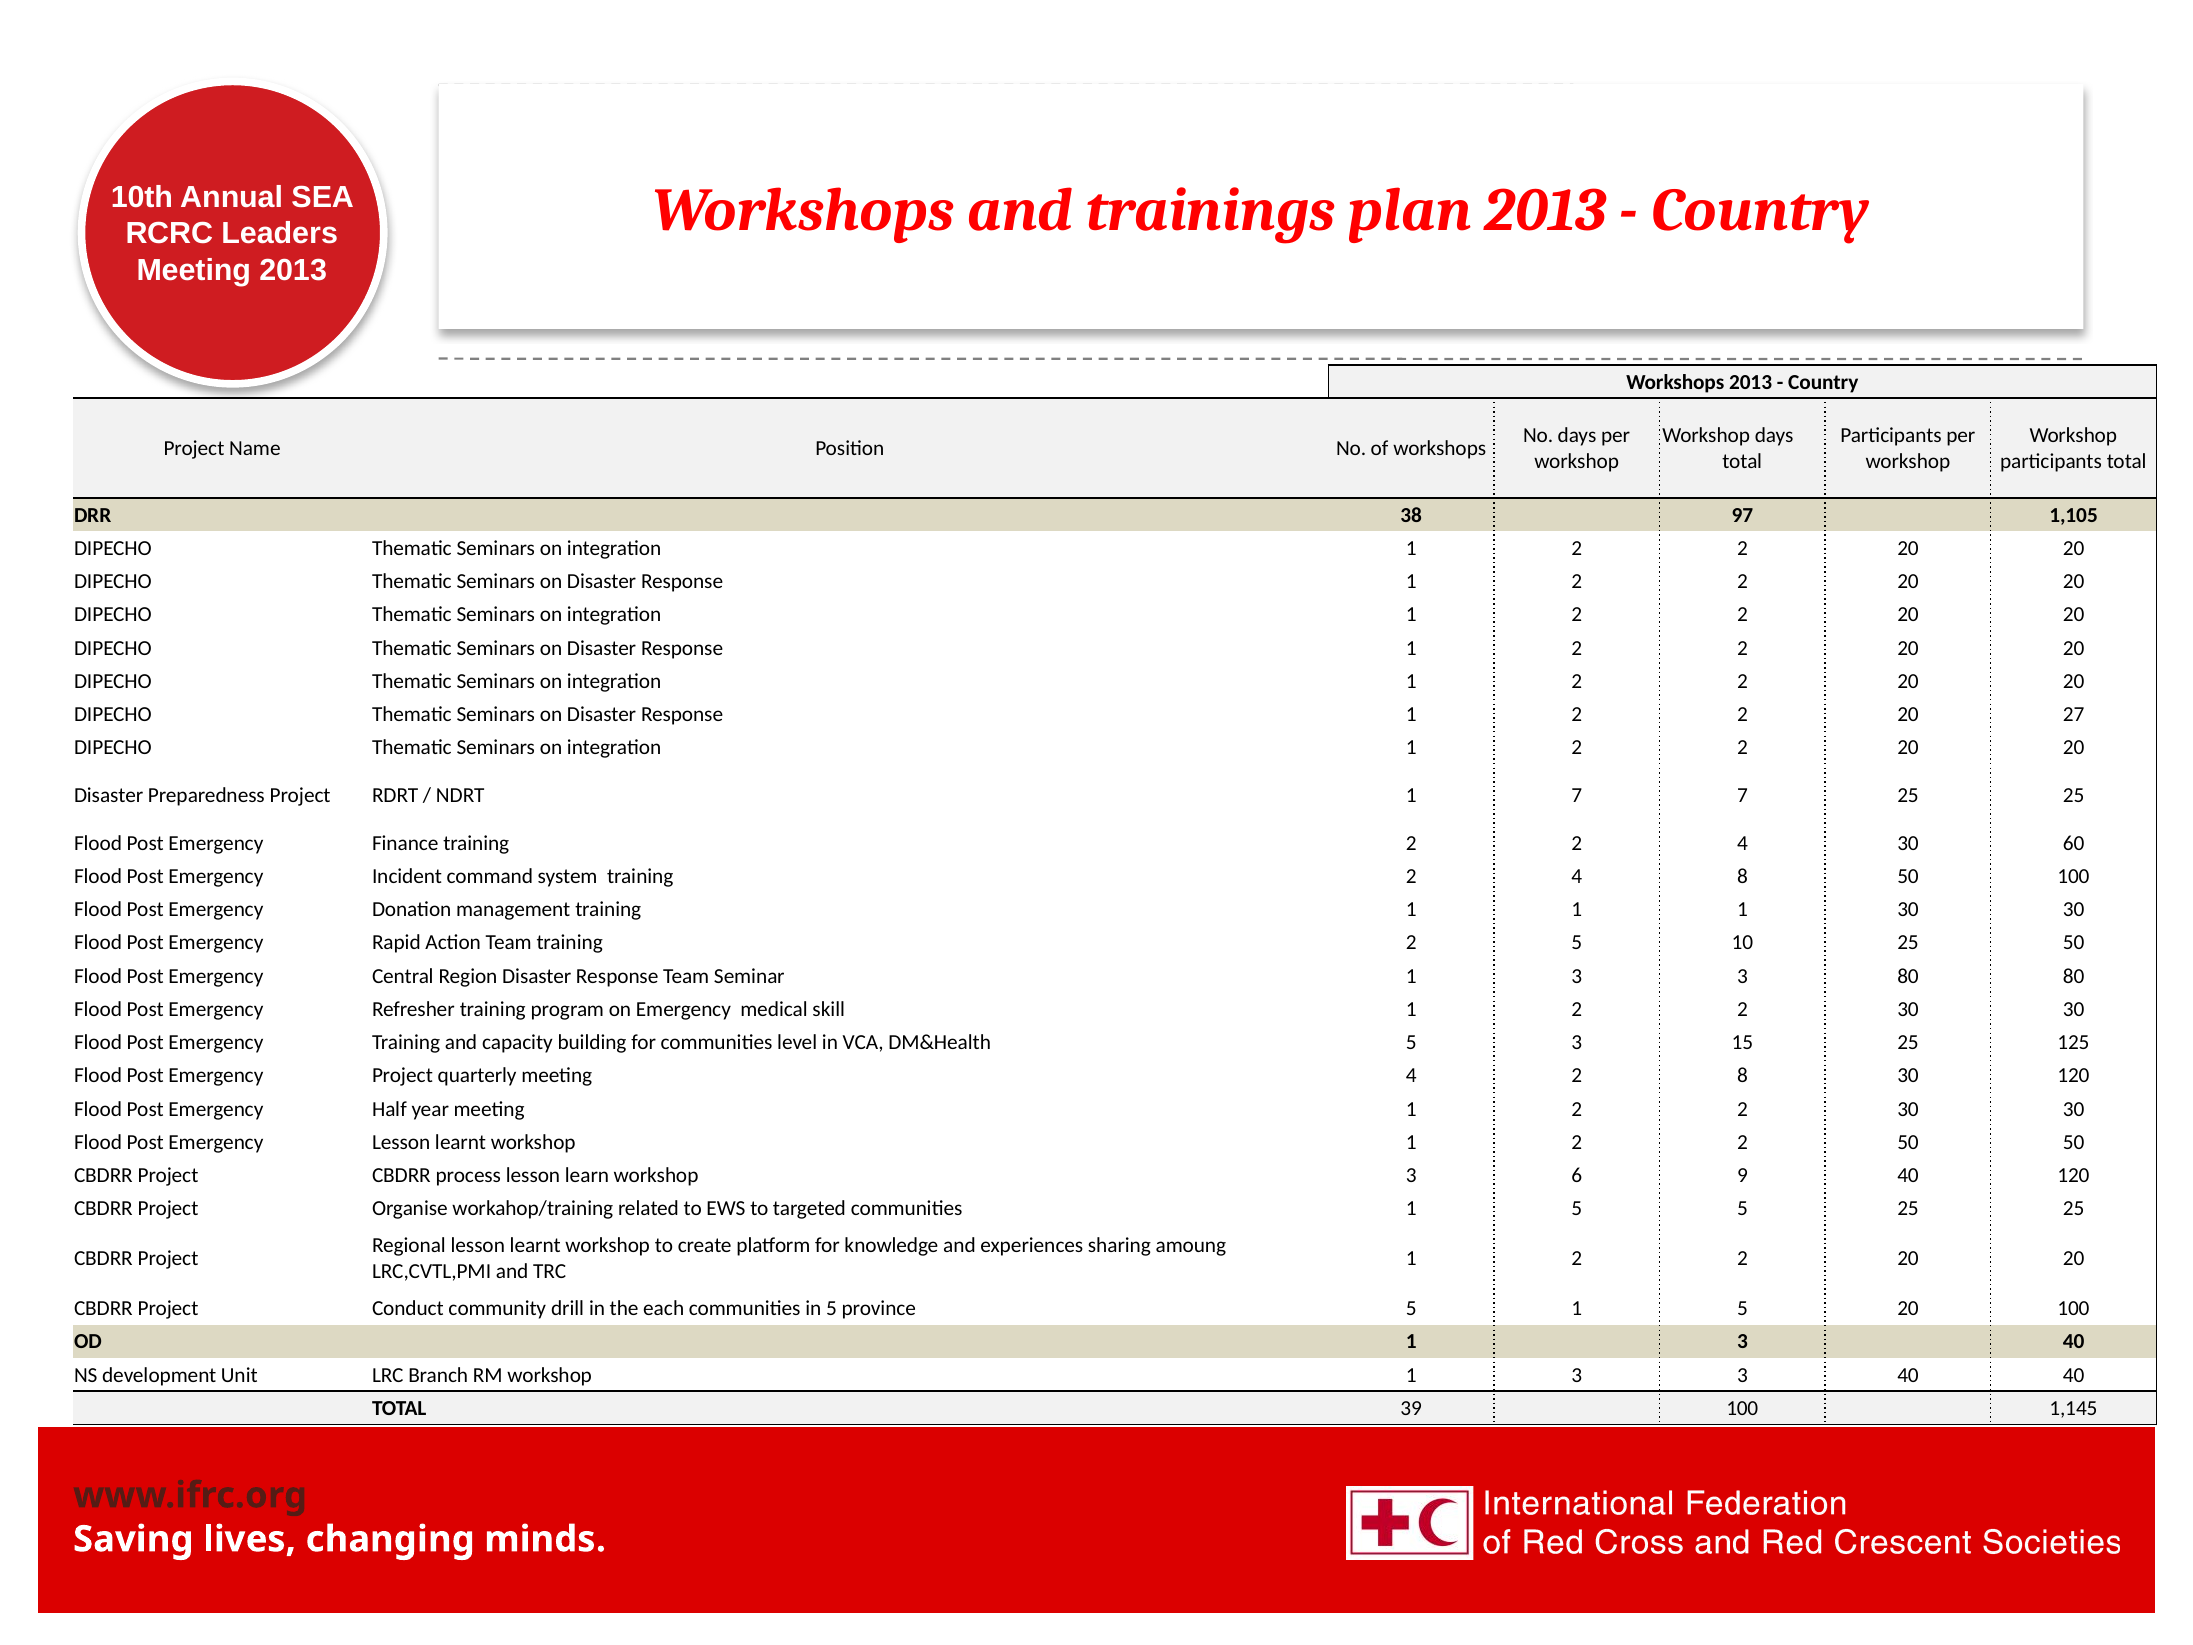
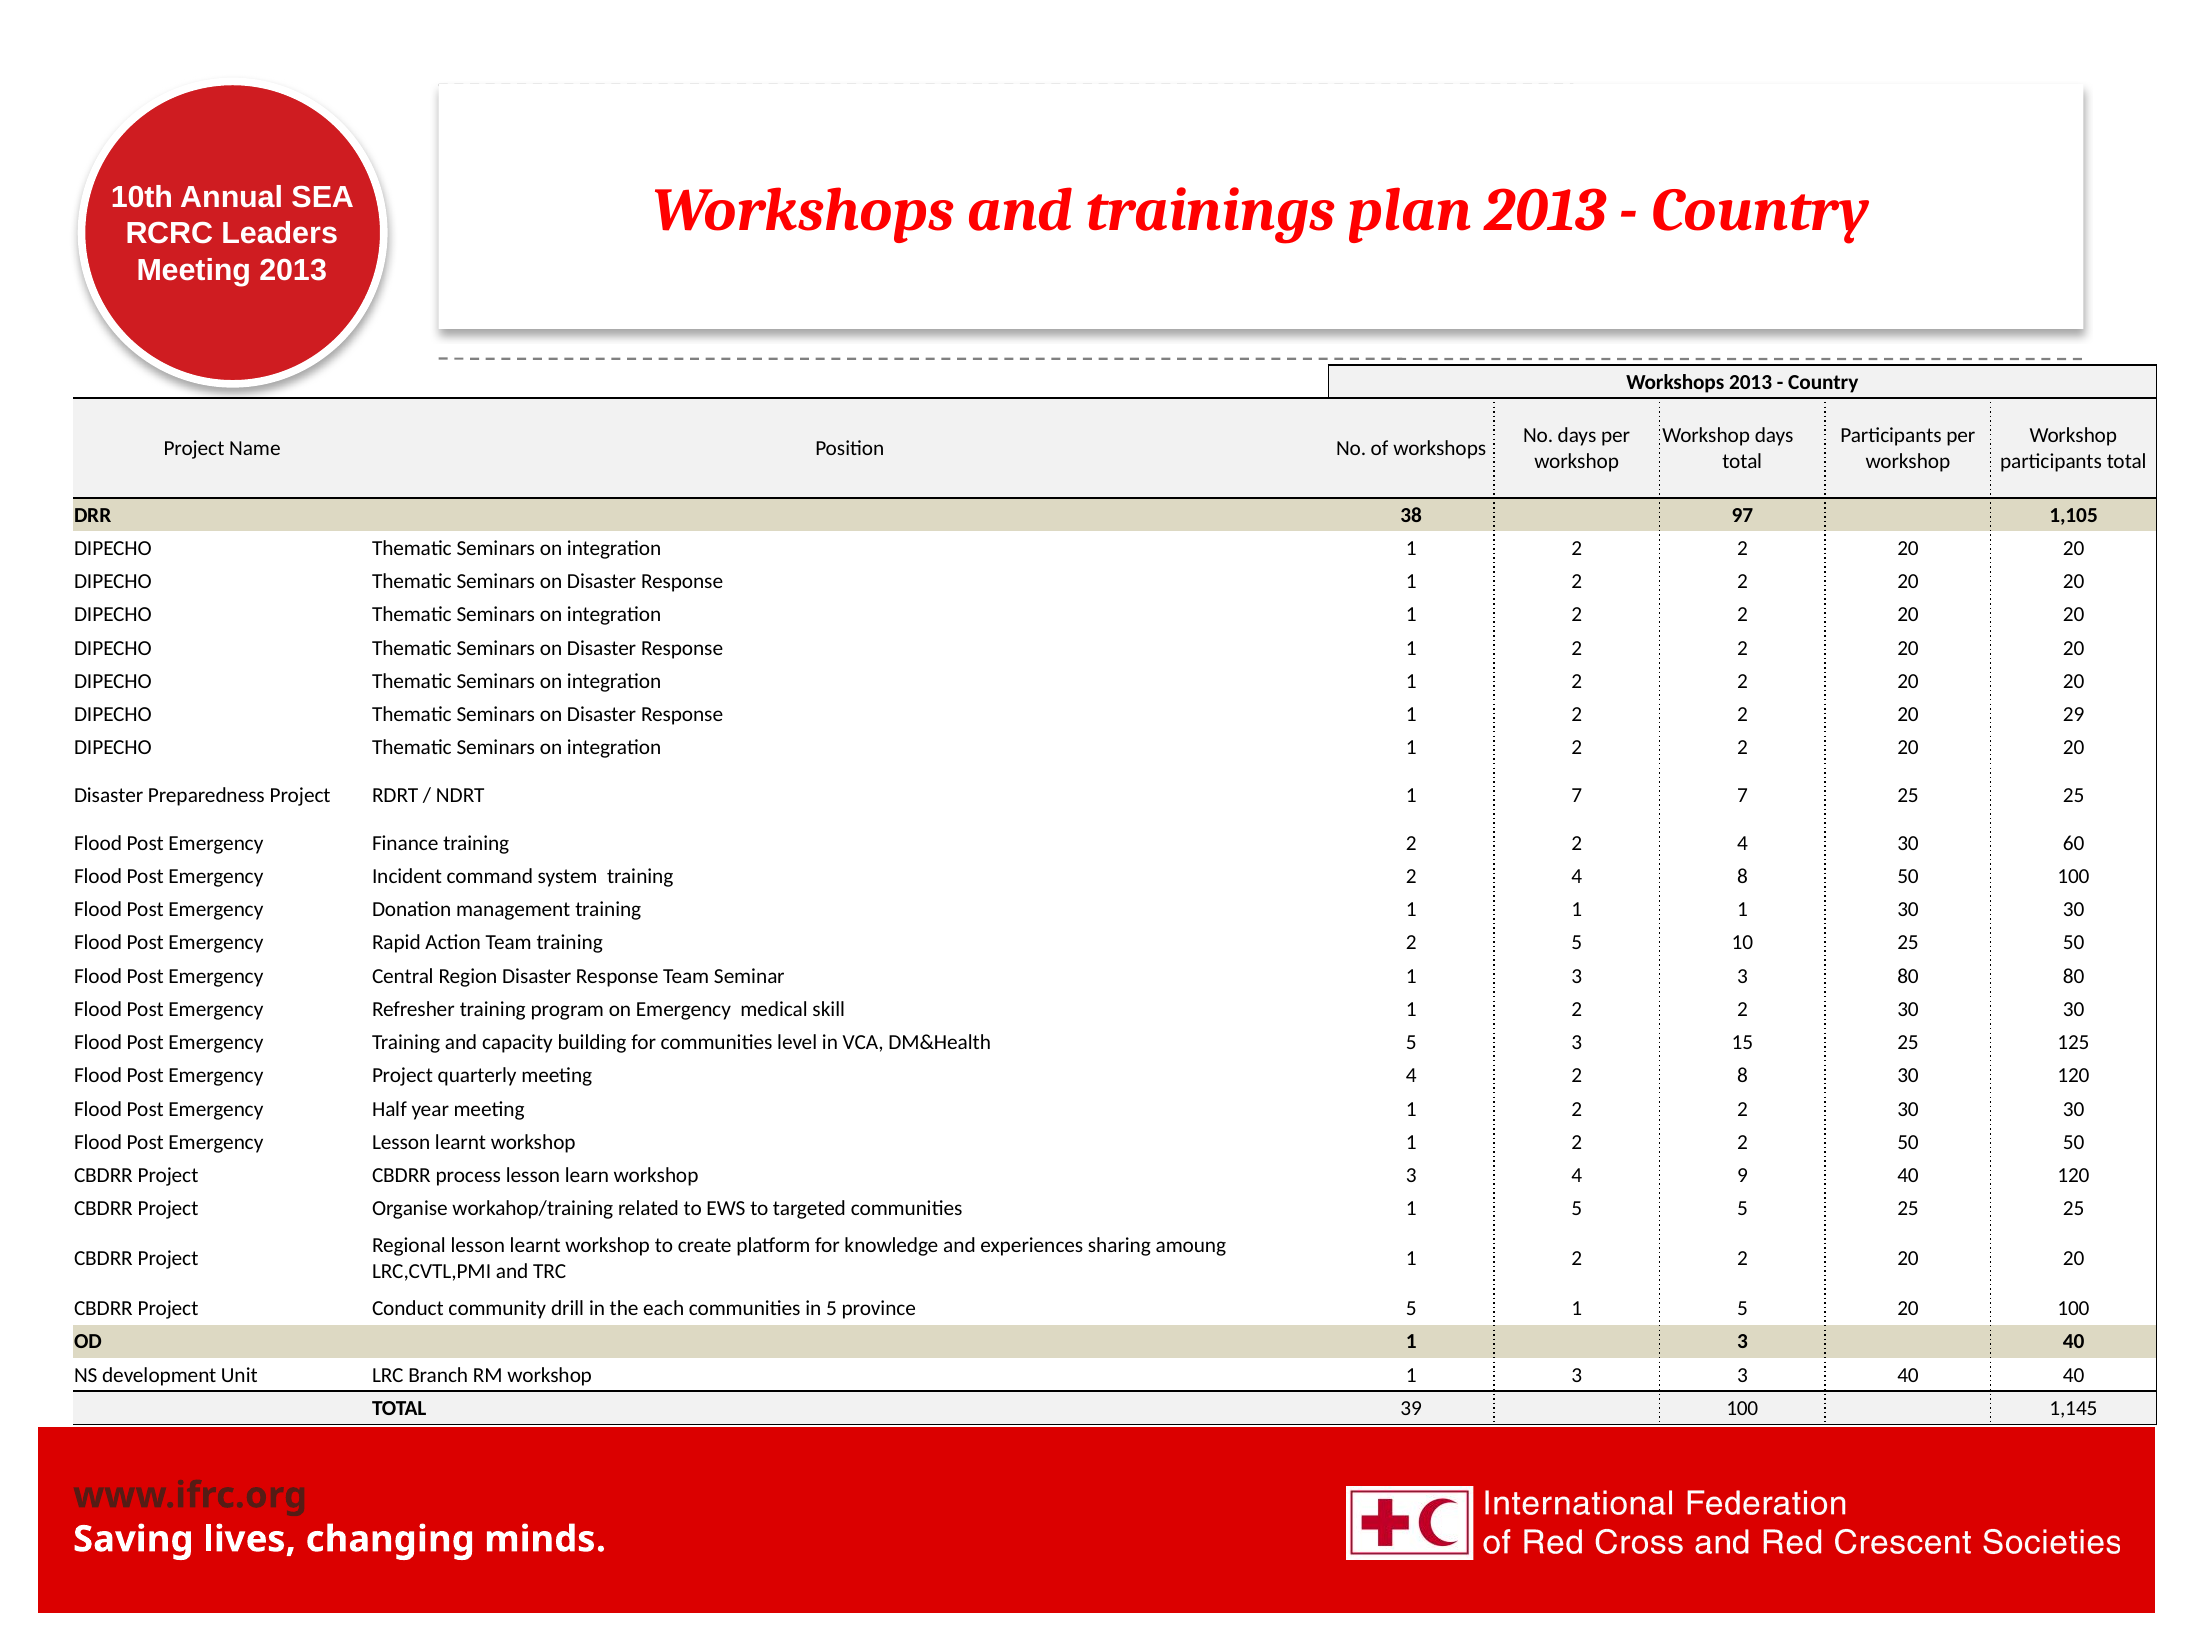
27: 27 -> 29
3 6: 6 -> 4
